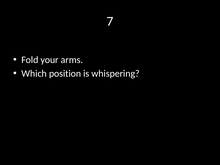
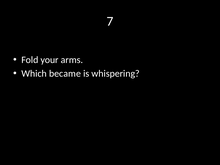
position: position -> became
